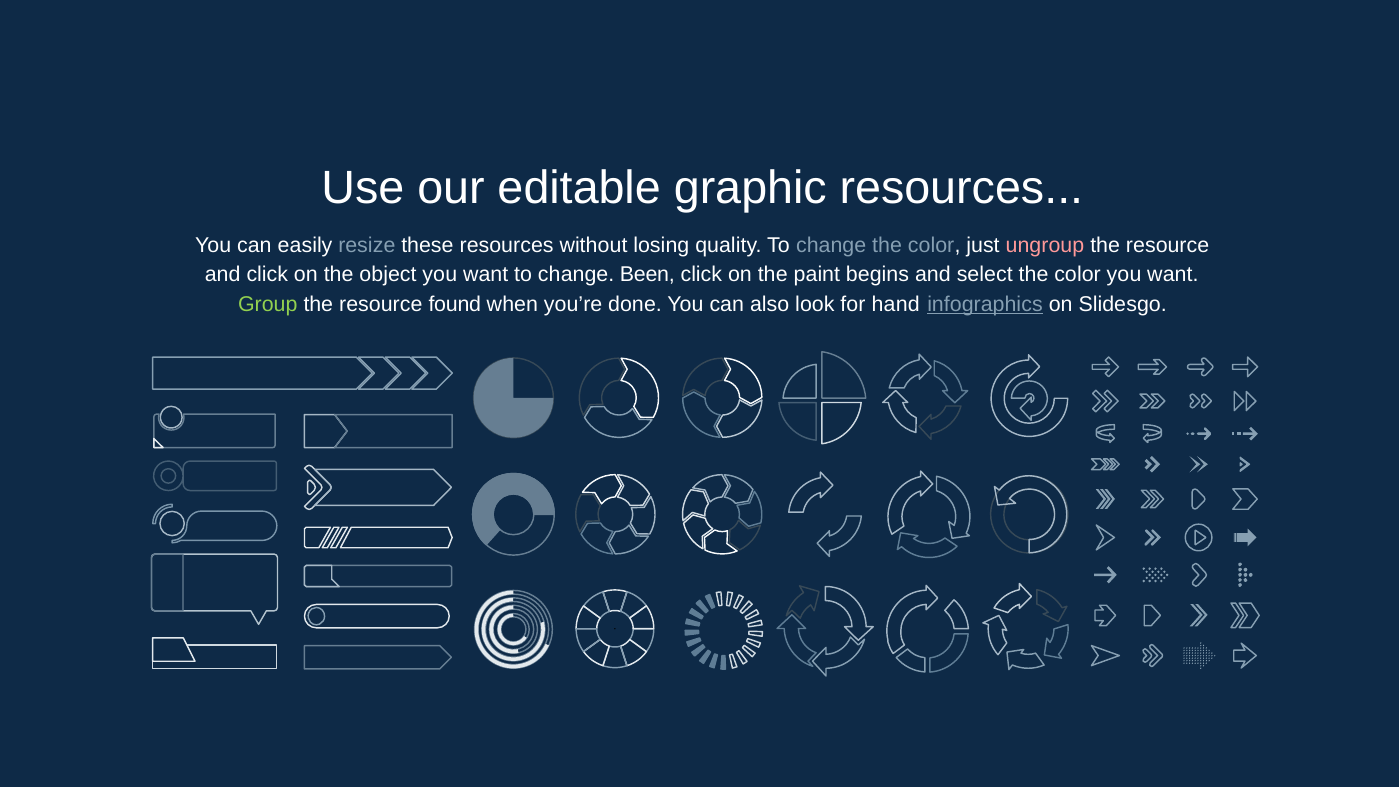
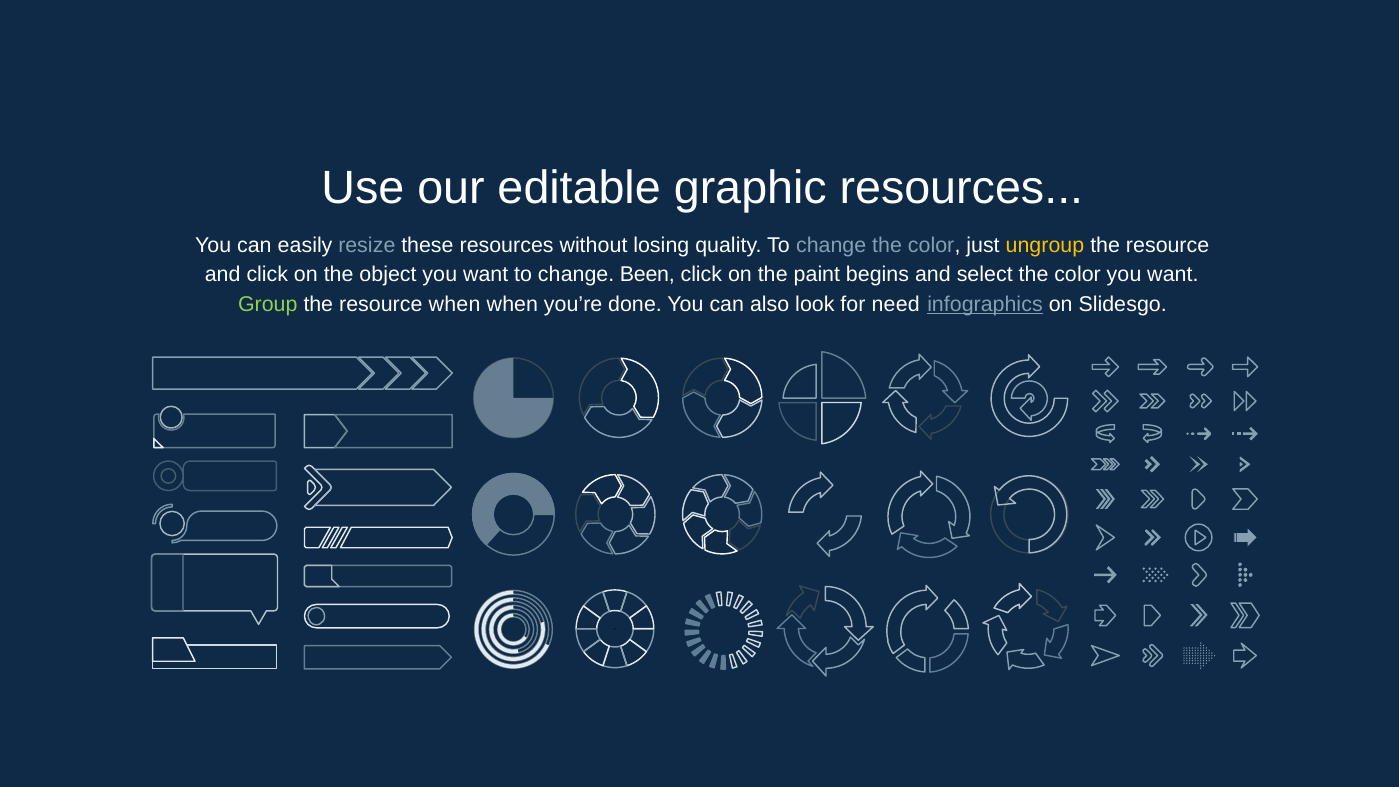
ungroup colour: pink -> yellow
resource found: found -> when
hand: hand -> need
